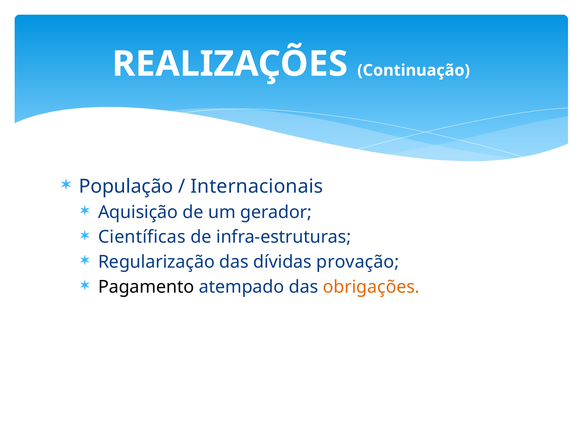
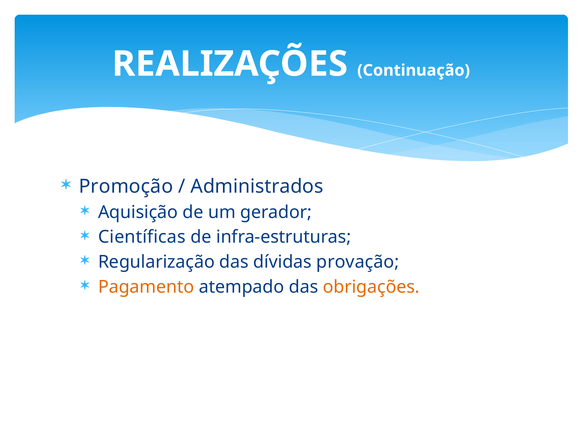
População: População -> Promoção
Internacionais: Internacionais -> Administrados
Pagamento colour: black -> orange
